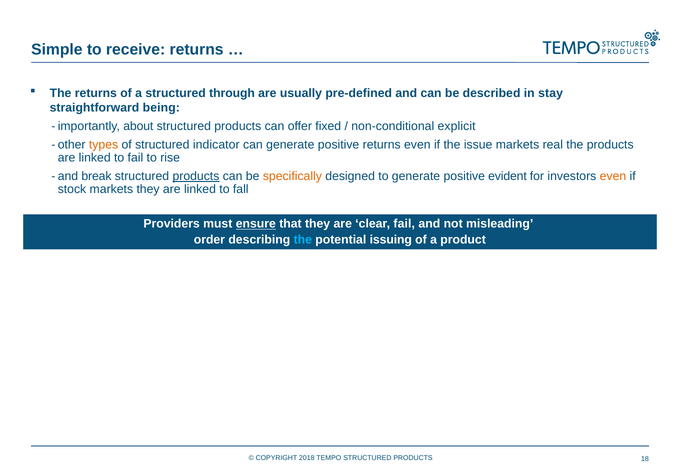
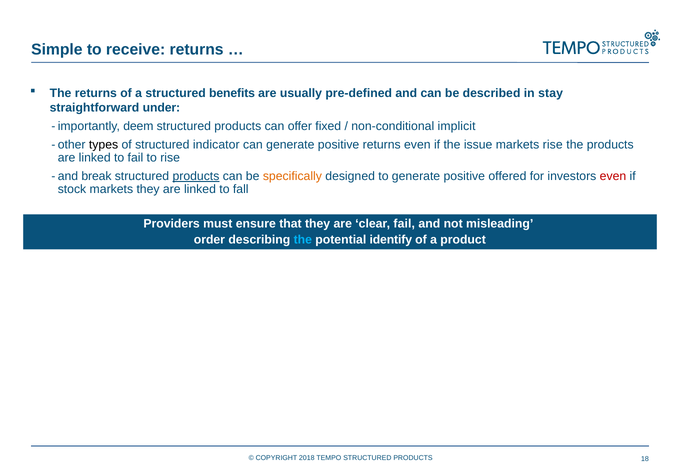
through: through -> benefits
being: being -> under
about: about -> deem
explicit: explicit -> implicit
types colour: orange -> black
markets real: real -> rise
evident: evident -> offered
even at (613, 176) colour: orange -> red
ensure underline: present -> none
issuing: issuing -> identify
